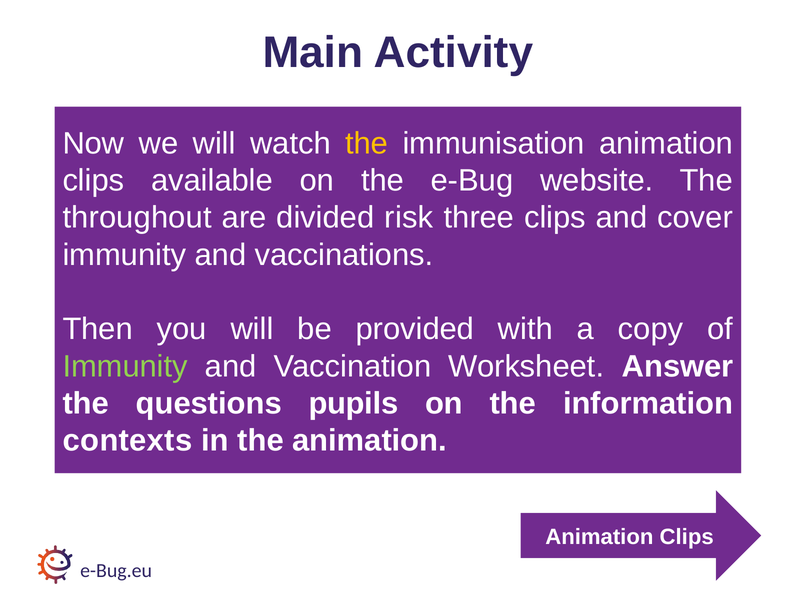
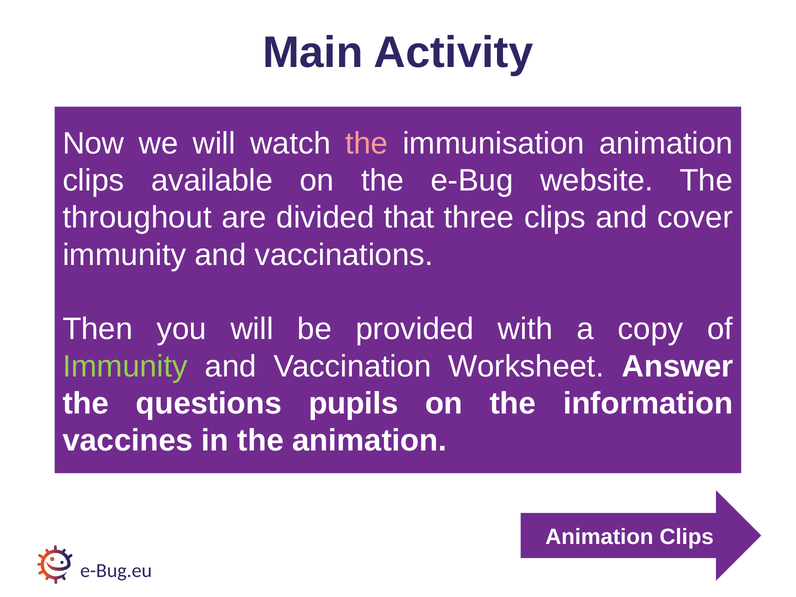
the at (367, 143) colour: yellow -> pink
risk: risk -> that
contexts: contexts -> vaccines
